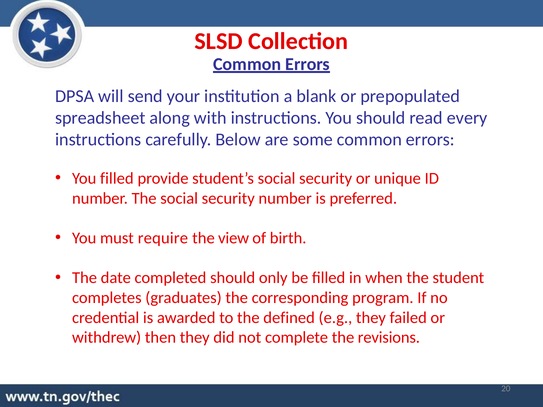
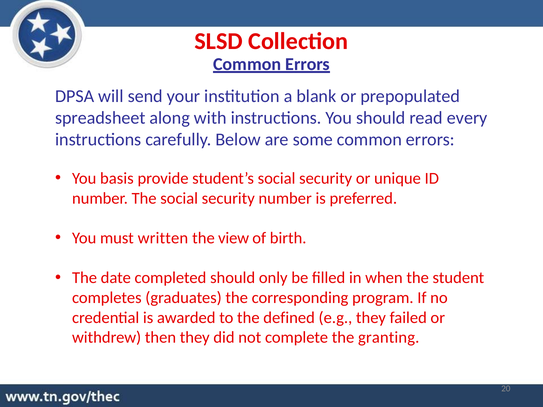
You filled: filled -> basis
require: require -> written
revisions: revisions -> granting
